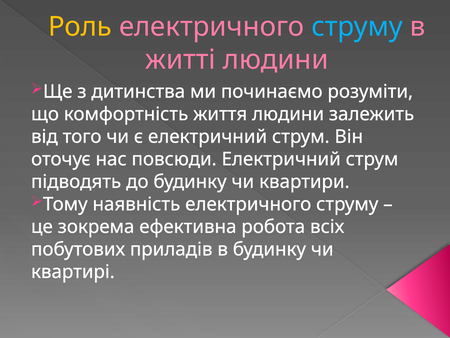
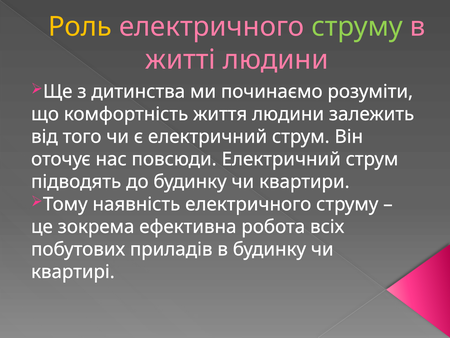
струму at (357, 27) colour: light blue -> light green
